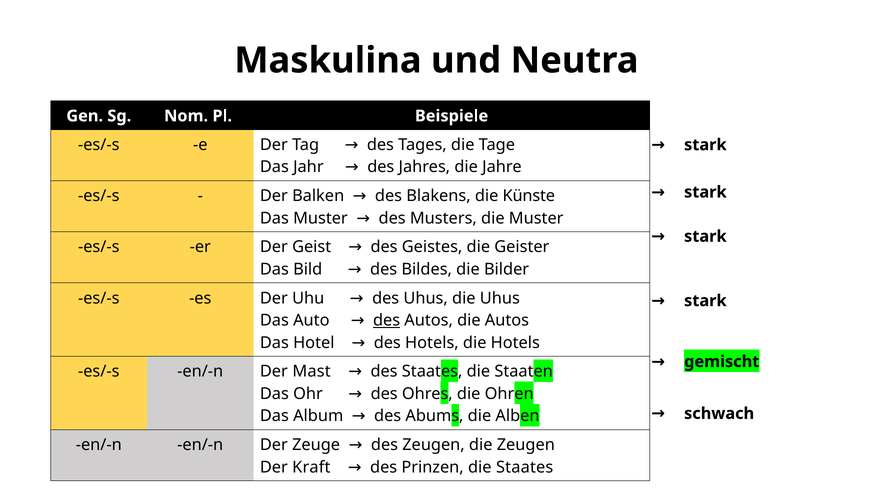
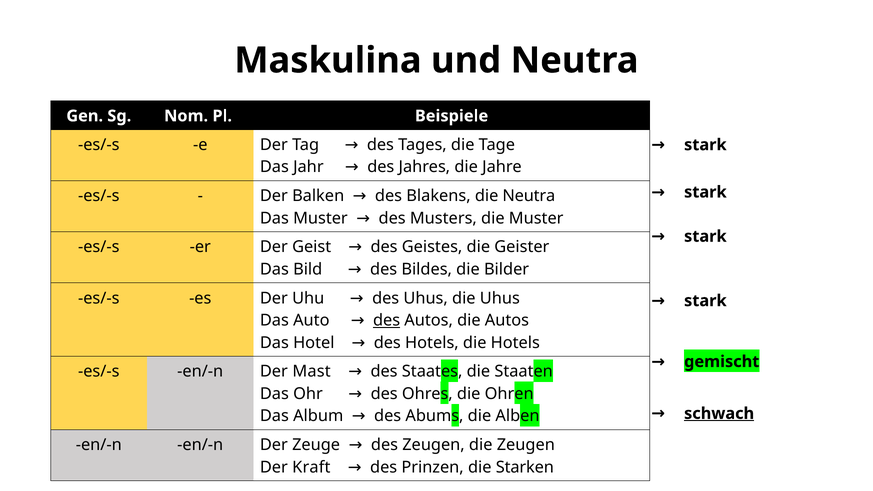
die Künste: Künste -> Neutra
schwach underline: none -> present
die Staates: Staates -> Starken
